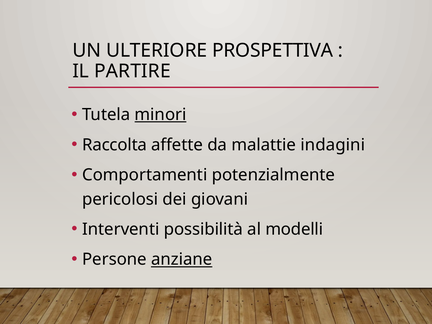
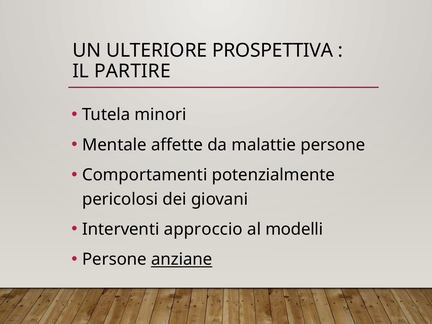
minori underline: present -> none
Raccolta: Raccolta -> Mentale
malattie indagini: indagini -> persone
possibilità: possibilità -> approccio
